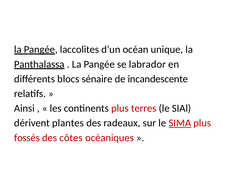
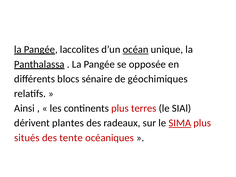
océan underline: none -> present
labrador: labrador -> opposée
incandescente: incandescente -> géochimiques
fossés: fossés -> situés
côtes: côtes -> tente
